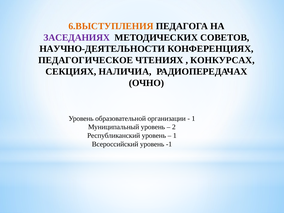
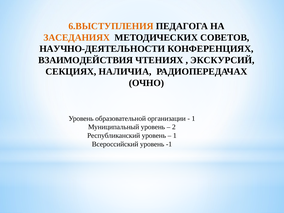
ЗАСЕДАНИЯХ colour: purple -> orange
ПЕДАГОГИЧЕСКОЕ: ПЕДАГОГИЧЕСКОЕ -> ВЗАИМОДЕЙСТВИЯ
КОНКУРСАХ: КОНКУРСАХ -> ЭКСКУРСИЙ
